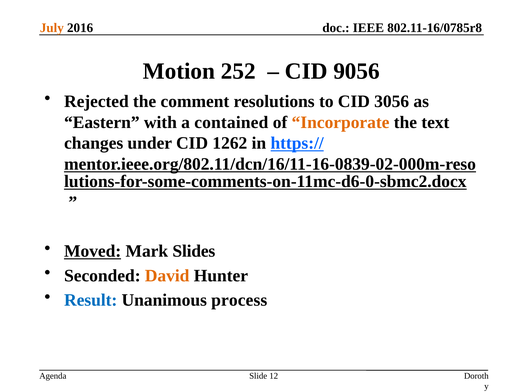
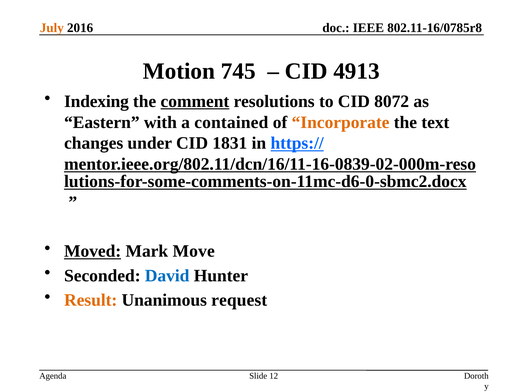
252: 252 -> 745
9056: 9056 -> 4913
Rejected: Rejected -> Indexing
comment underline: none -> present
3056: 3056 -> 8072
1262: 1262 -> 1831
Slides: Slides -> Move
David colour: orange -> blue
Result colour: blue -> orange
process: process -> request
